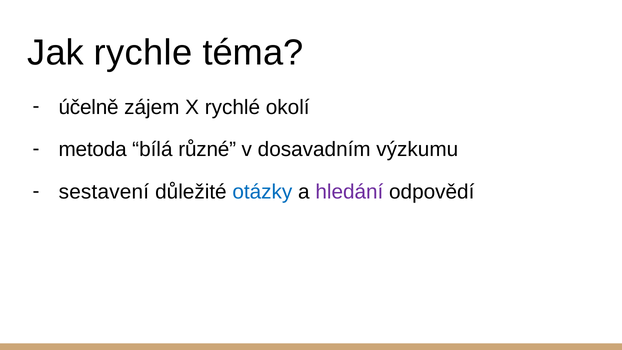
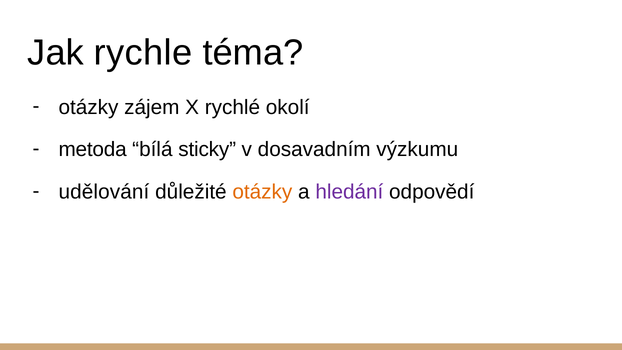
účelně at (89, 107): účelně -> otázky
různé: různé -> sticky
sestavení: sestavení -> udělování
otázky at (262, 192) colour: blue -> orange
